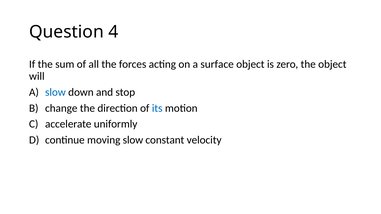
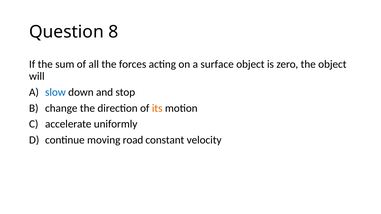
4: 4 -> 8
its colour: blue -> orange
moving slow: slow -> road
